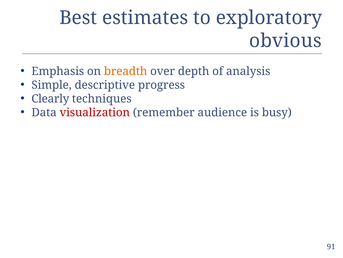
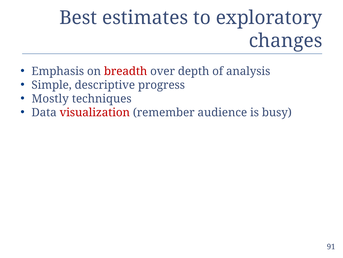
obvious: obvious -> changes
breadth colour: orange -> red
Clearly: Clearly -> Mostly
